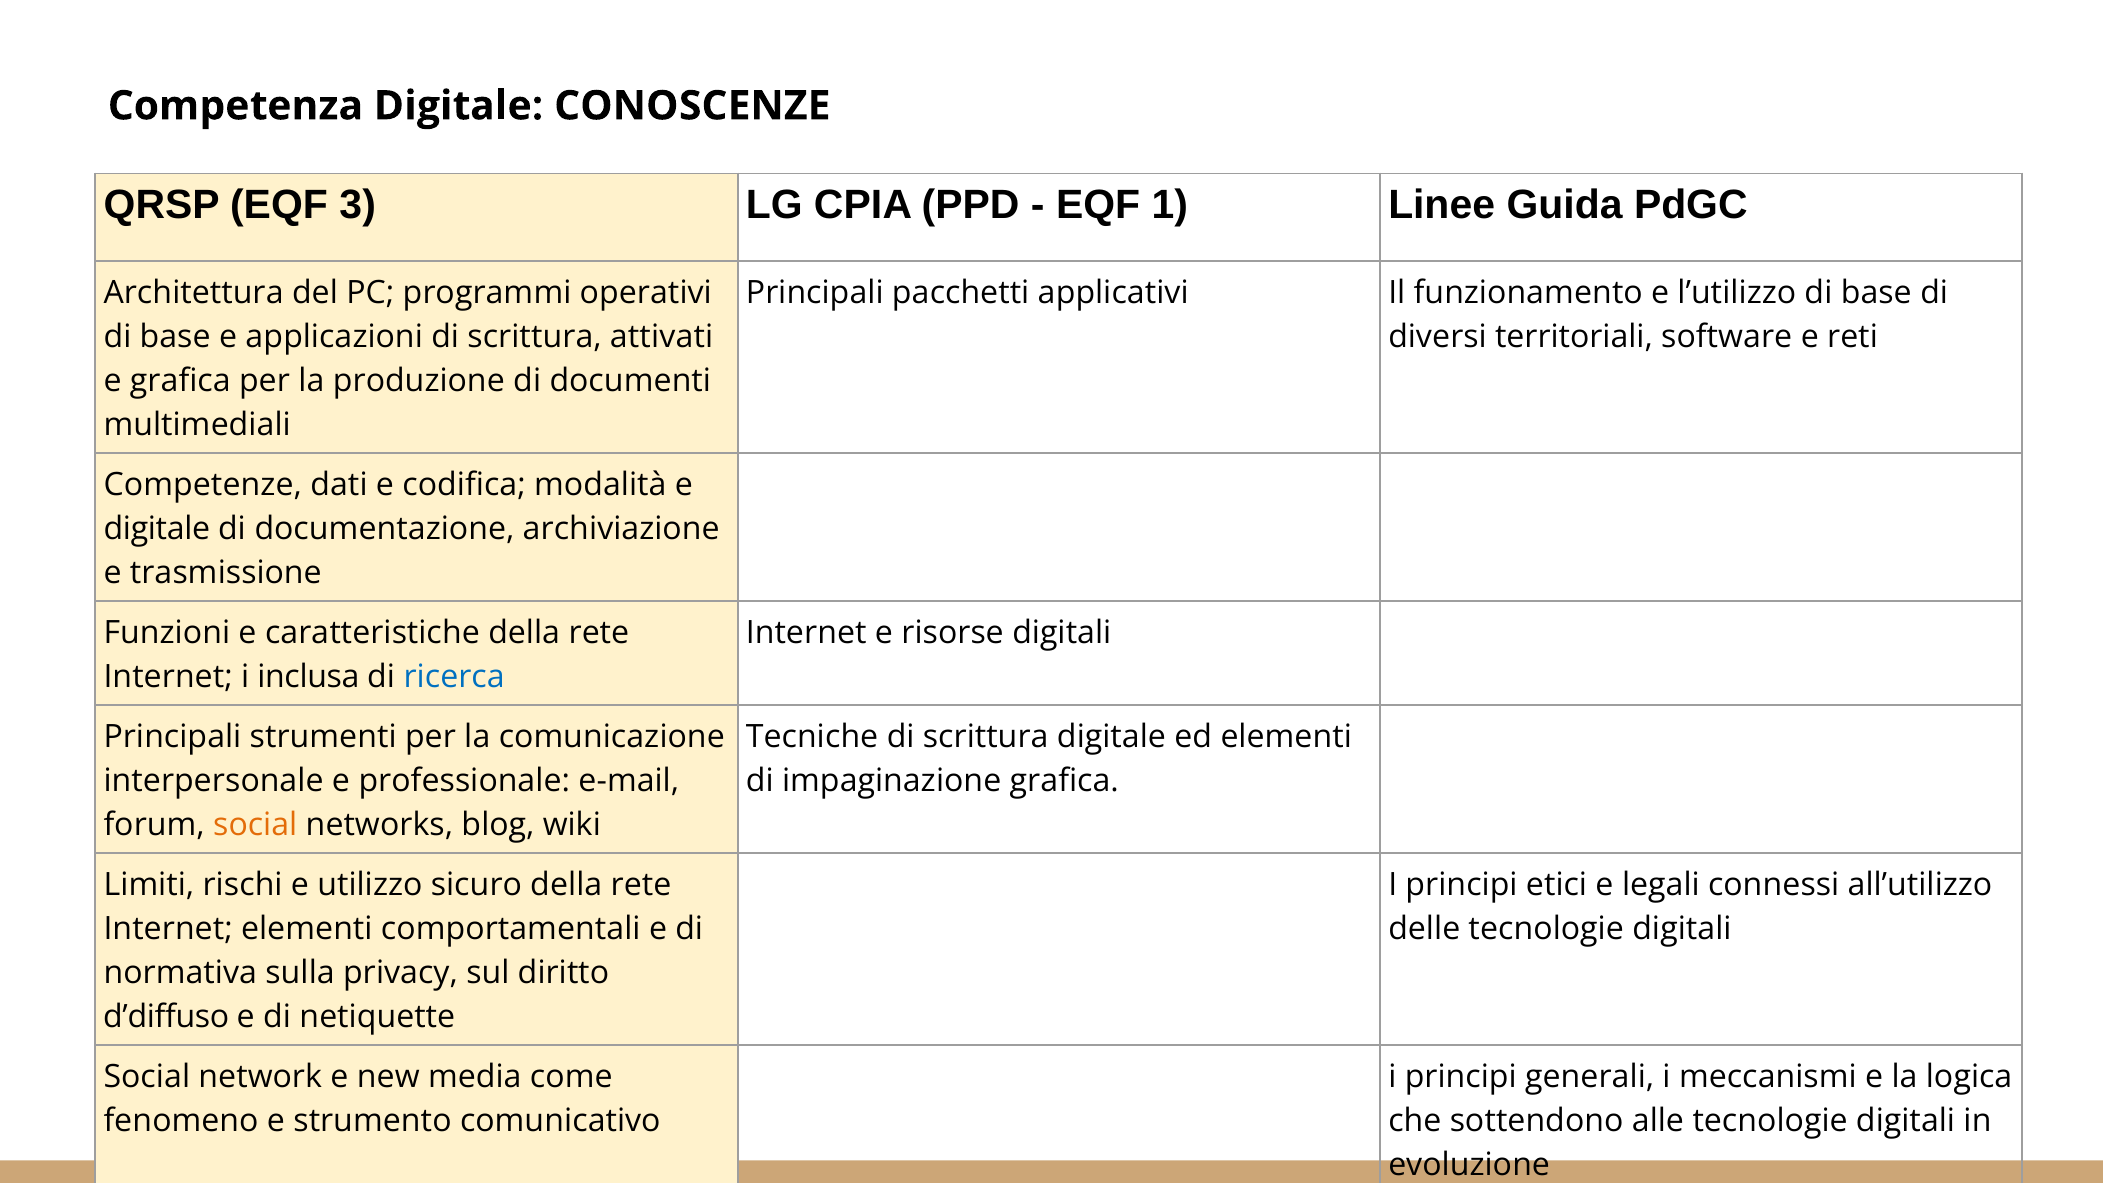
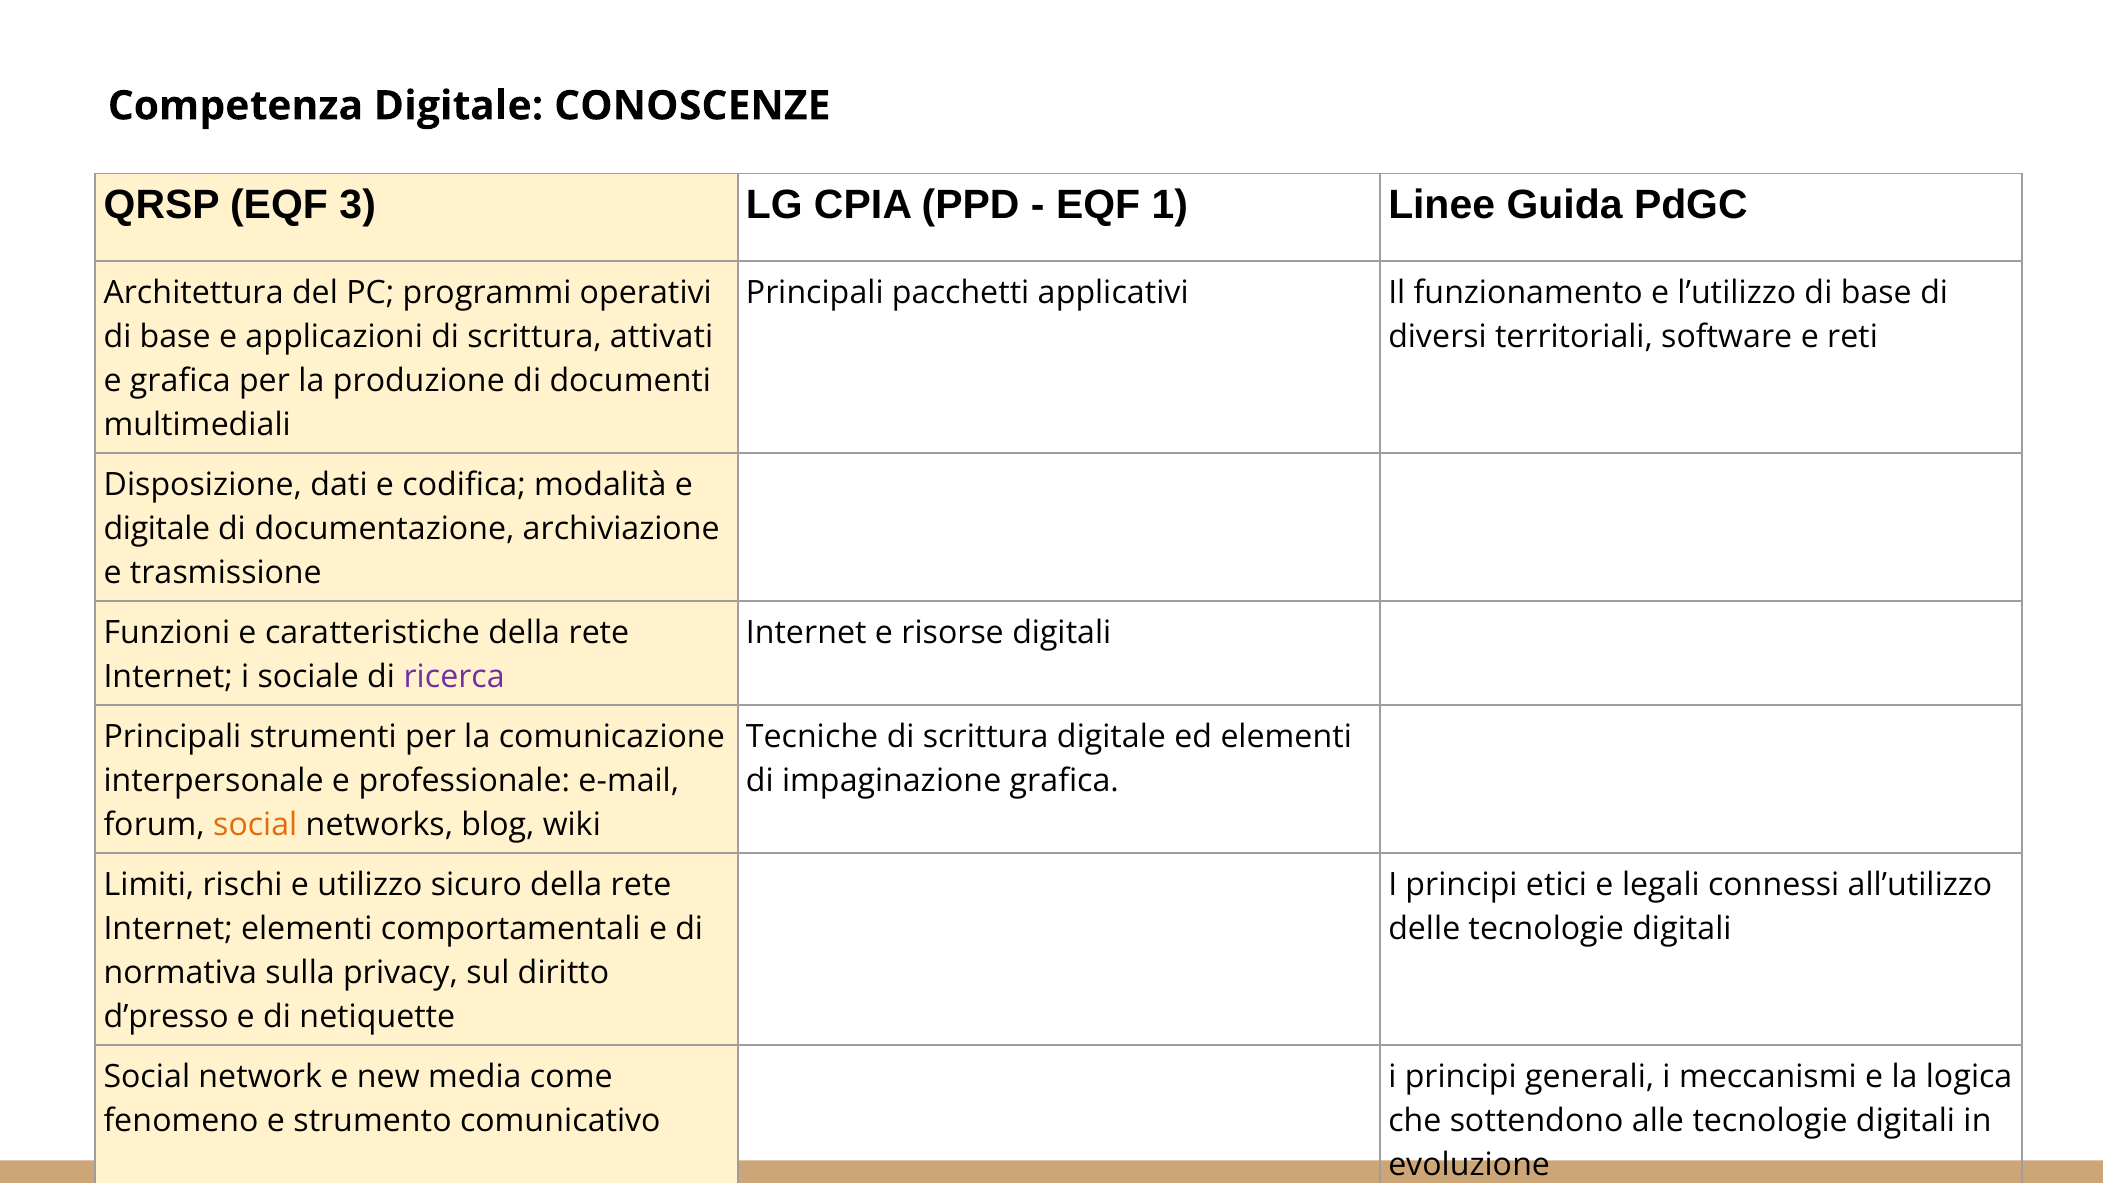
Competenze: Competenze -> Disposizione
inclusa: inclusa -> sociale
ricerca colour: blue -> purple
d’diffuso: d’diffuso -> d’presso
